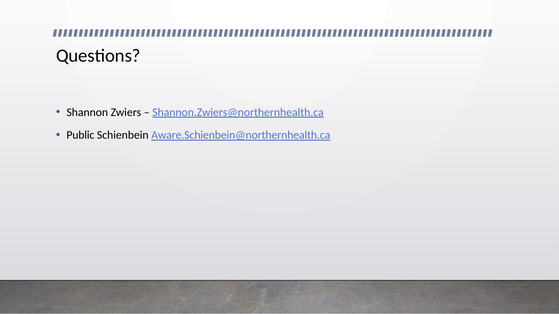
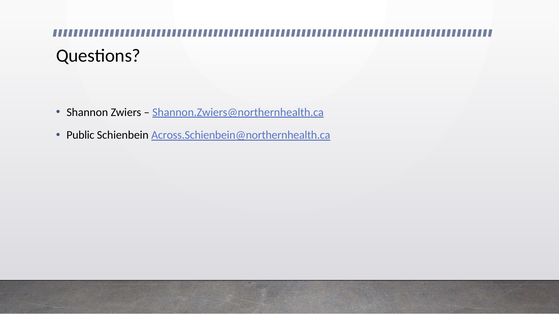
Aware.Schienbein@northernhealth.ca: Aware.Schienbein@northernhealth.ca -> Across.Schienbein@northernhealth.ca
